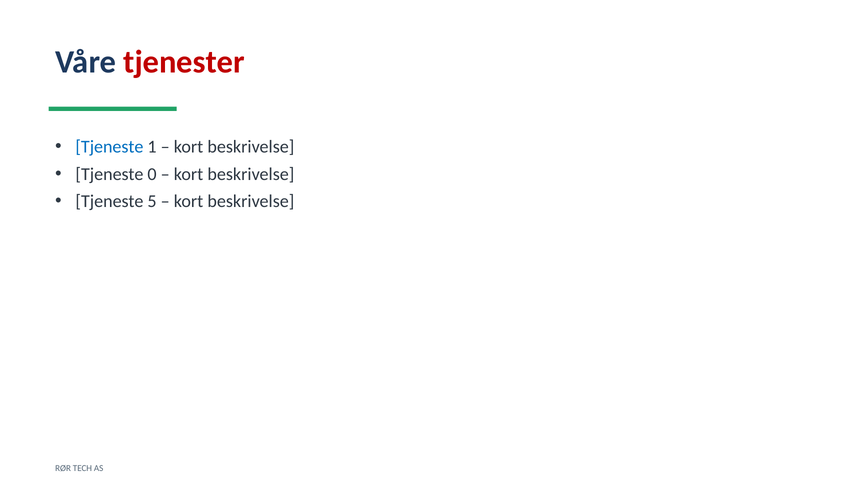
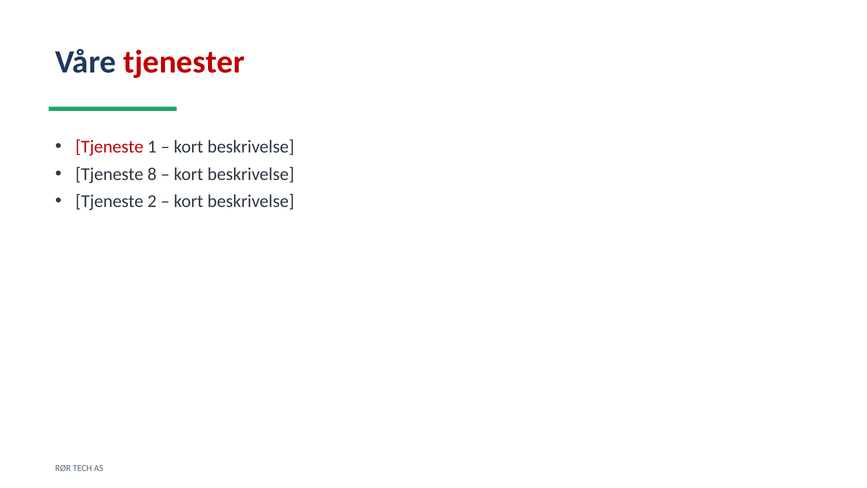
Tjeneste at (109, 147) colour: blue -> red
0: 0 -> 8
5: 5 -> 2
